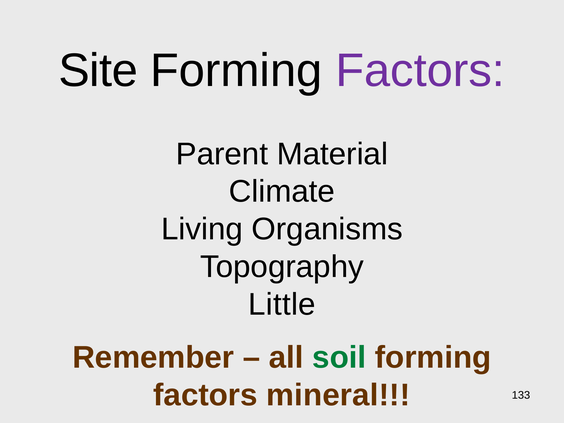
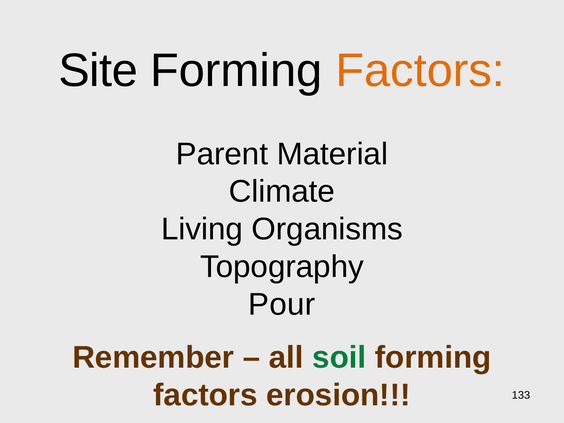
Factors at (420, 71) colour: purple -> orange
Little: Little -> Pour
mineral: mineral -> erosion
